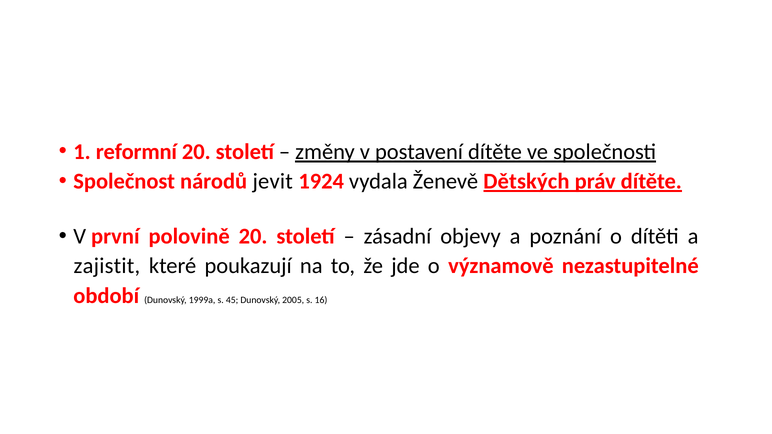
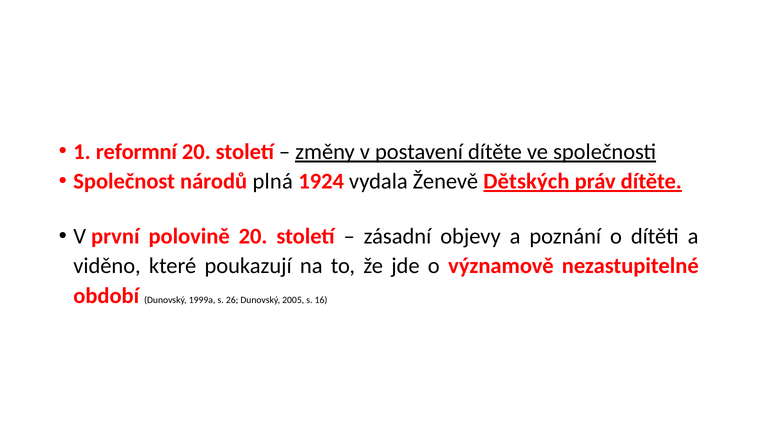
jevit: jevit -> plná
zajistit: zajistit -> viděno
45: 45 -> 26
